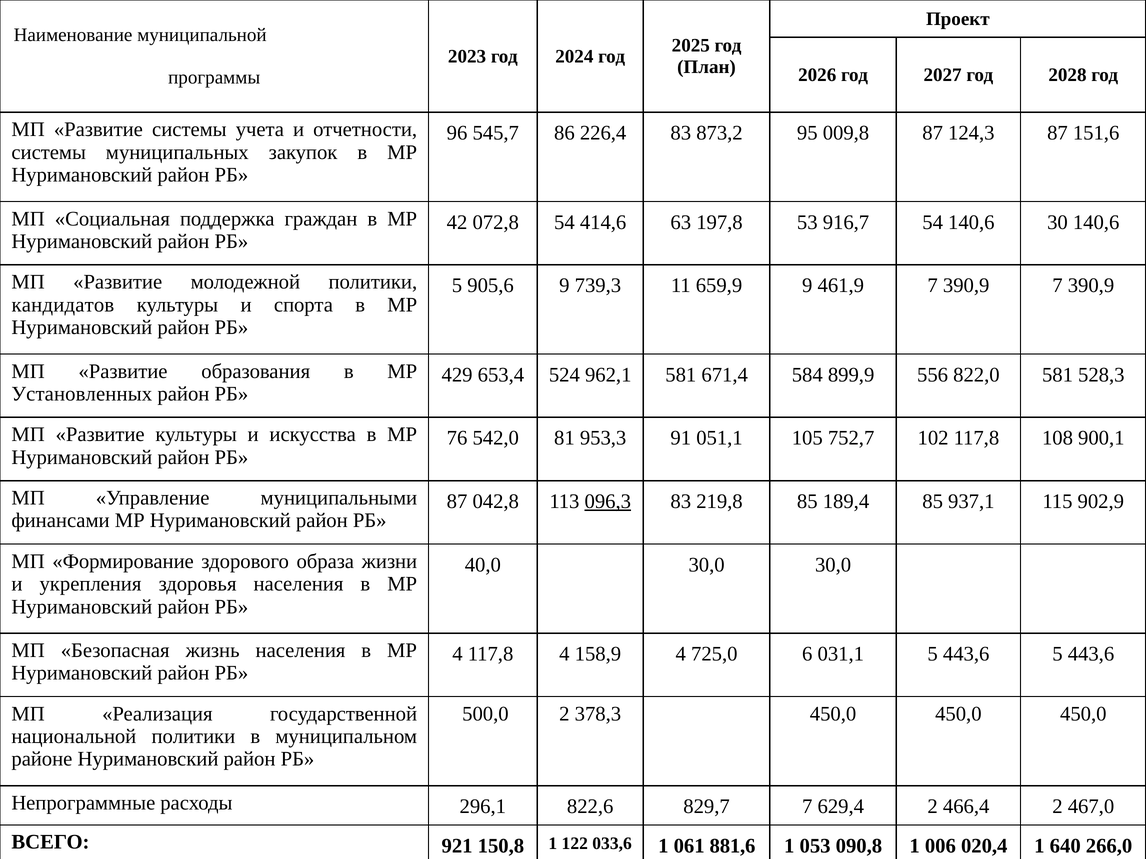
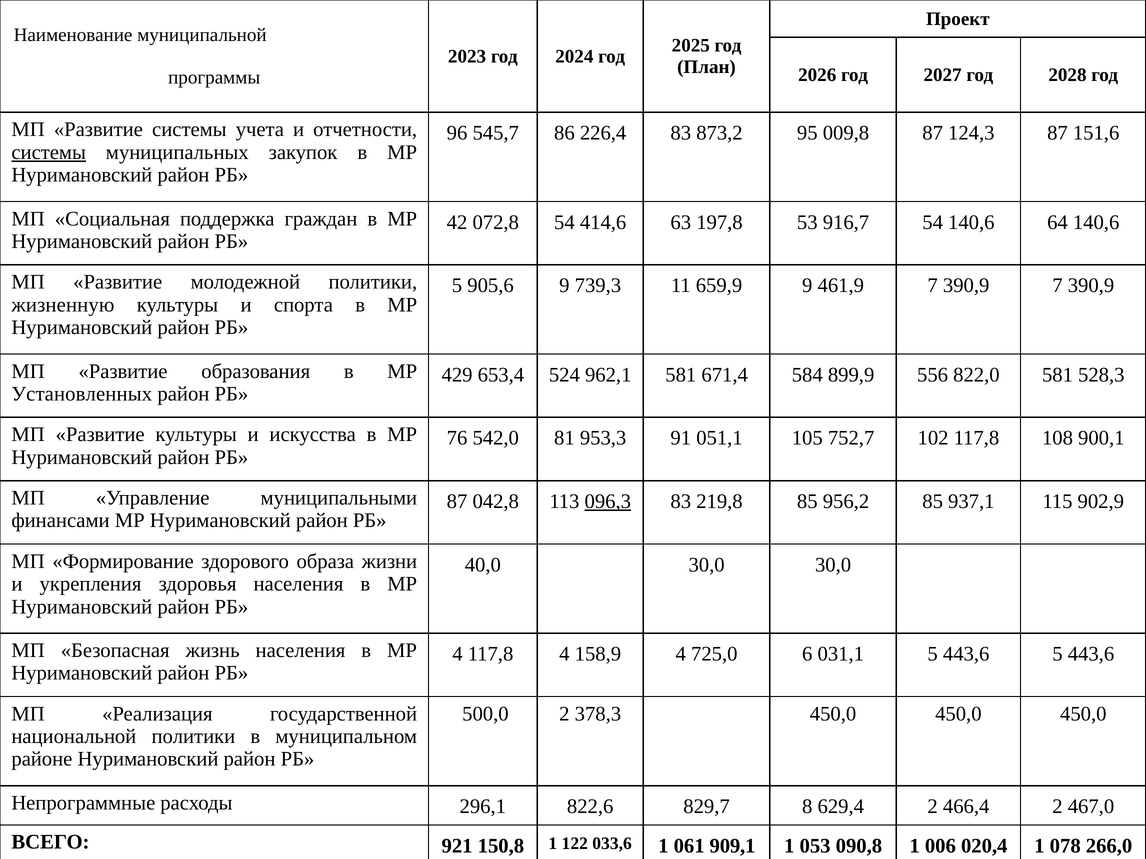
системы at (49, 152) underline: none -> present
30: 30 -> 64
кандидатов: кандидатов -> жизненную
189,4: 189,4 -> 956,2
829,7 7: 7 -> 8
881,6: 881,6 -> 909,1
640: 640 -> 078
